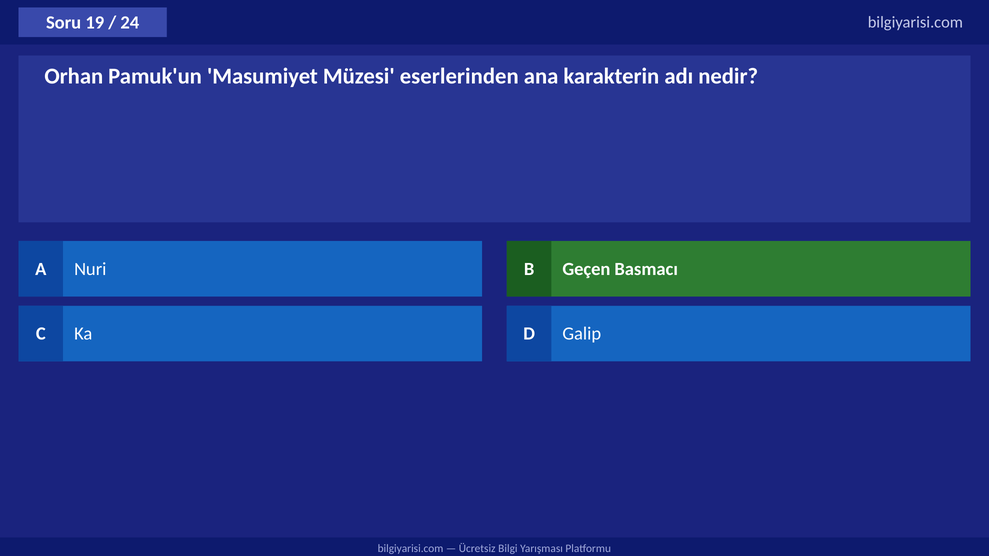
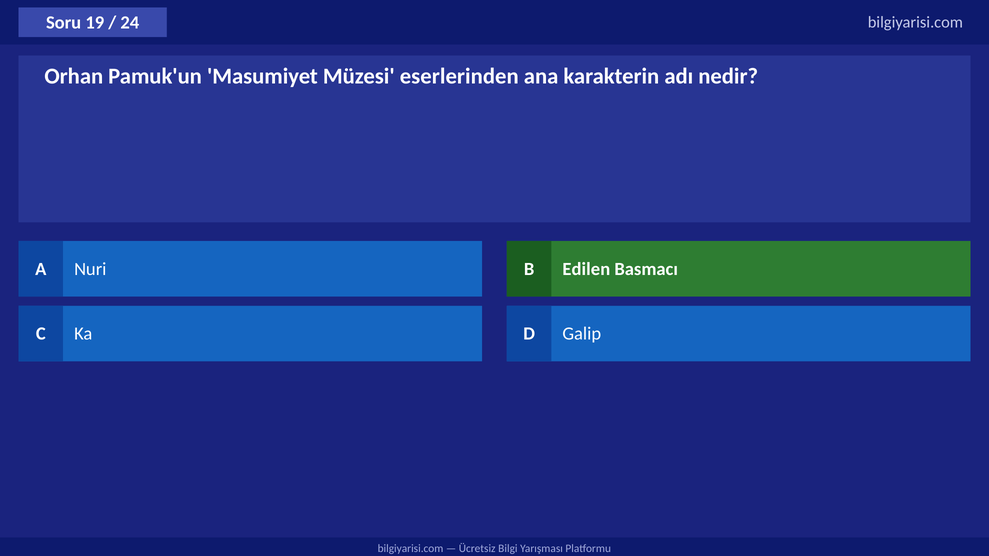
Geçen: Geçen -> Edilen
